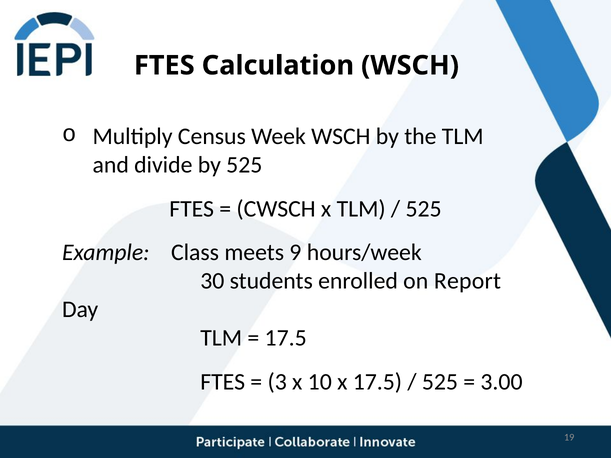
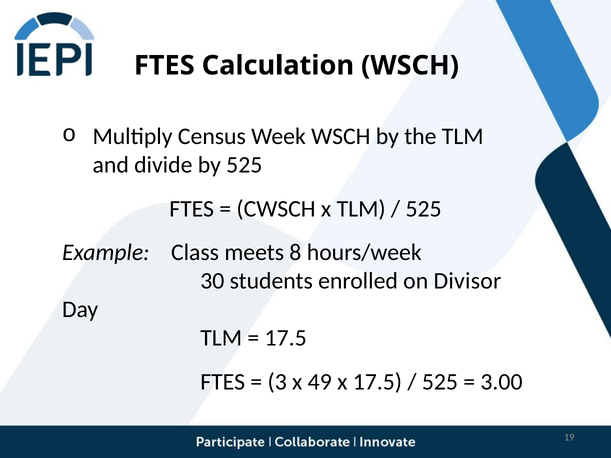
9: 9 -> 8
Report: Report -> Divisor
10: 10 -> 49
